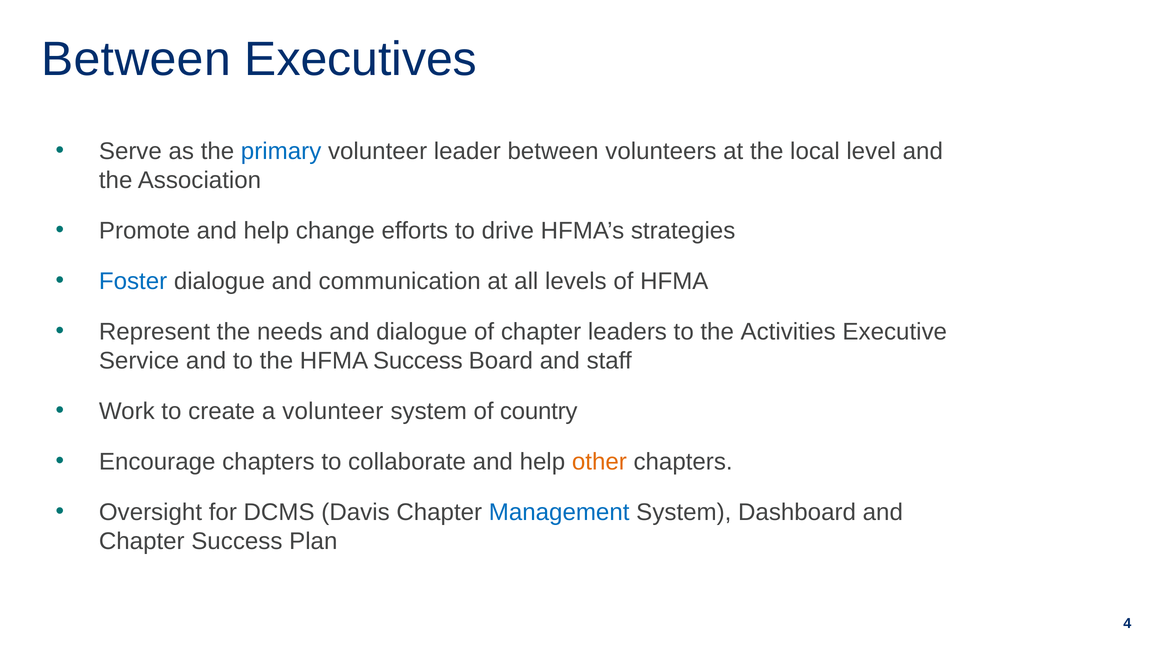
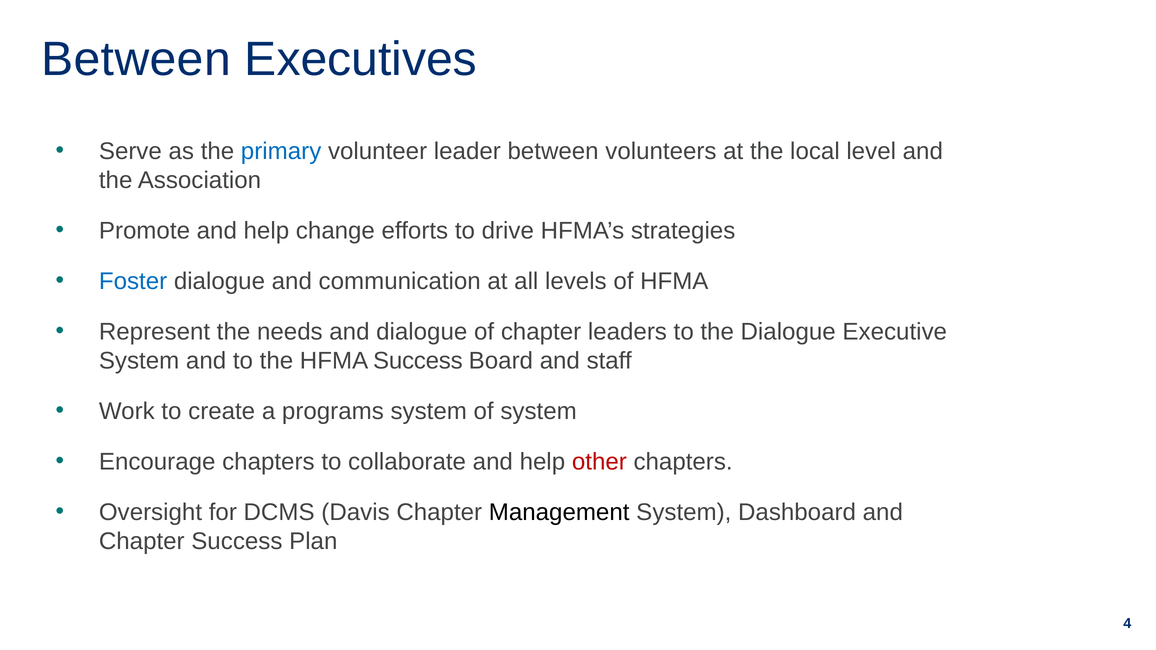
the Activities: Activities -> Dialogue
Service at (139, 361): Service -> System
a volunteer: volunteer -> programs
of country: country -> system
other colour: orange -> red
Management colour: blue -> black
